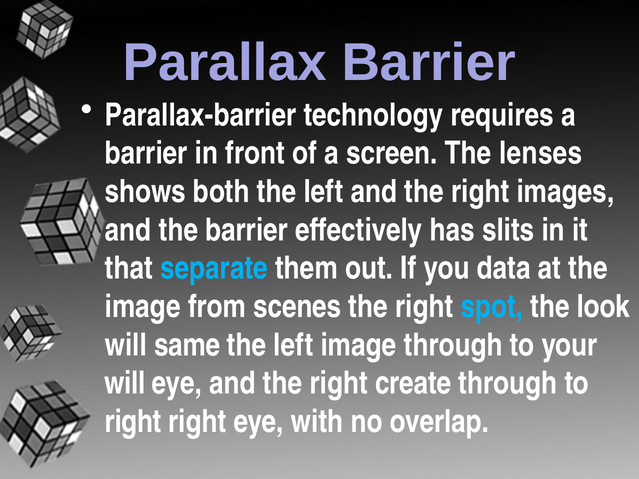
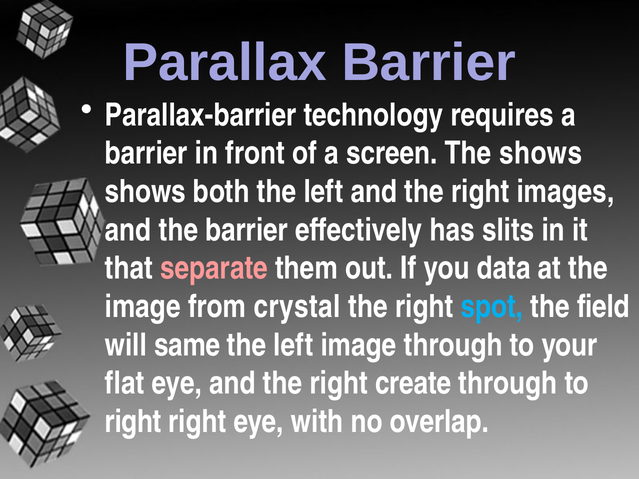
The lenses: lenses -> shows
separate colour: light blue -> pink
scenes: scenes -> crystal
look: look -> field
will at (125, 383): will -> flat
